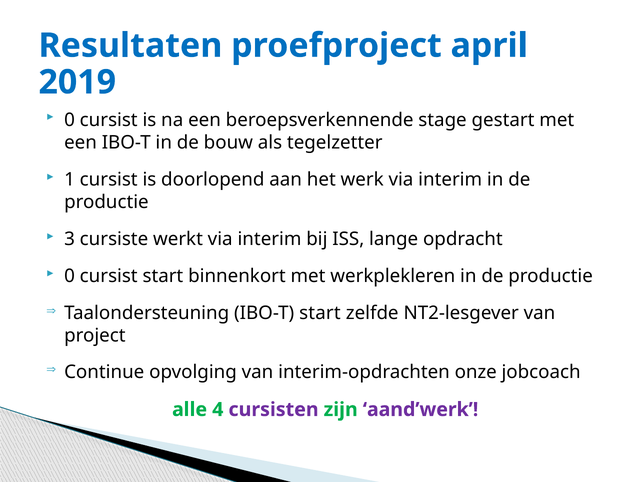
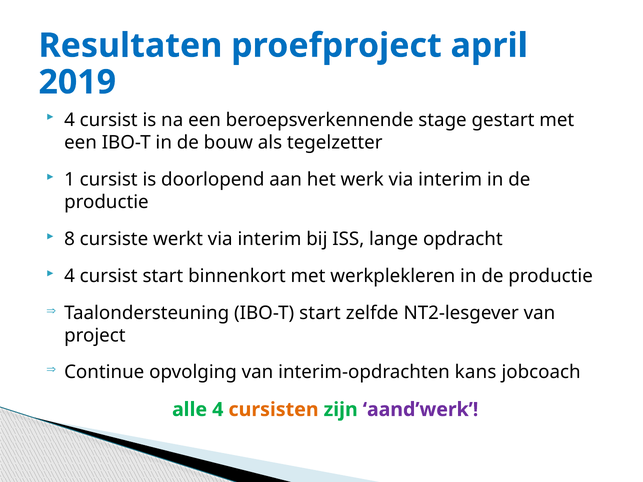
0 at (70, 120): 0 -> 4
3: 3 -> 8
0 at (70, 276): 0 -> 4
onze: onze -> kans
cursisten colour: purple -> orange
